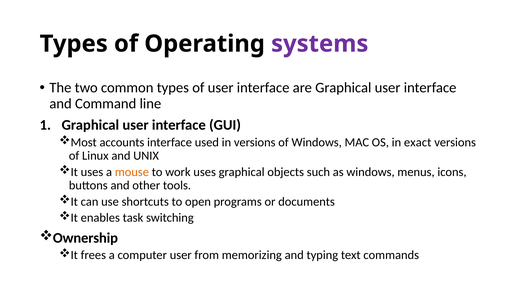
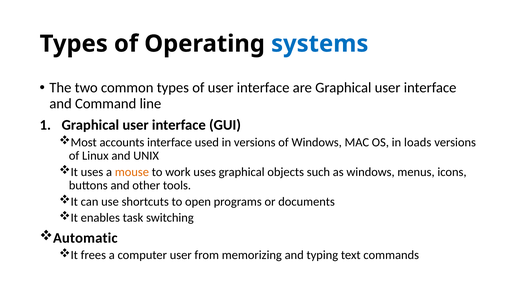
systems colour: purple -> blue
exact: exact -> loads
Ownership: Ownership -> Automatic
